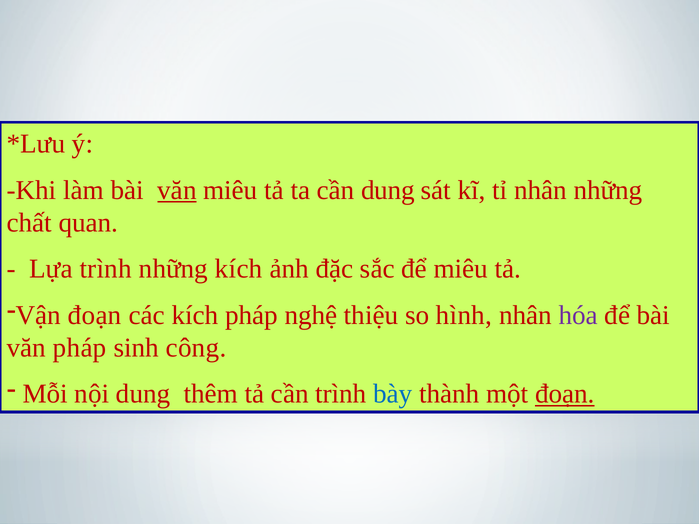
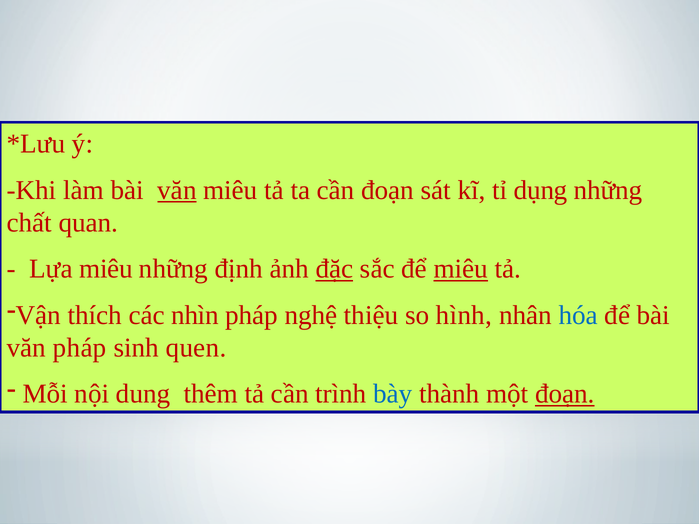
cần dung: dung -> đoạn
tỉ nhân: nhân -> dụng
Lựa trình: trình -> miêu
những kích: kích -> định
đặc underline: none -> present
miêu at (461, 269) underline: none -> present
Vận đoạn: đoạn -> thích
các kích: kích -> nhìn
hóa colour: purple -> blue
công: công -> quen
